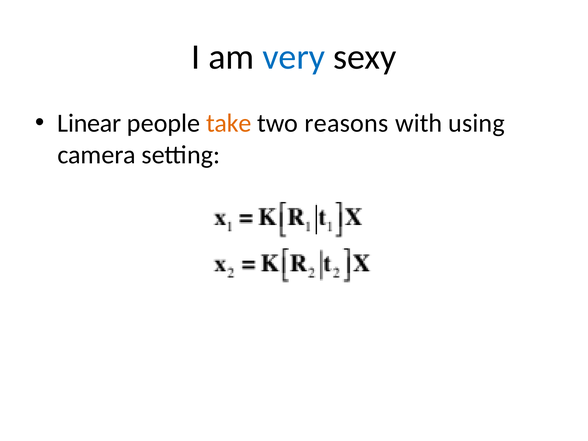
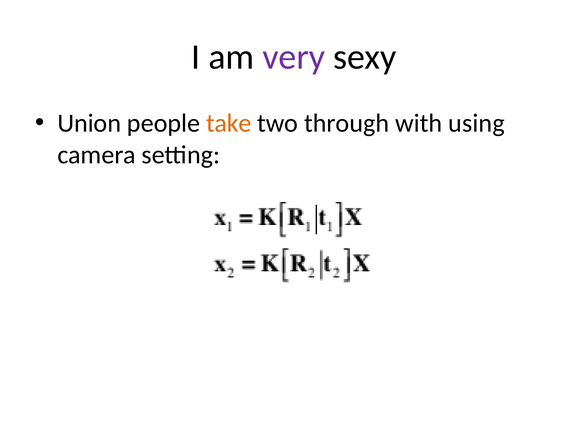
very colour: blue -> purple
Linear: Linear -> Union
reasons: reasons -> through
